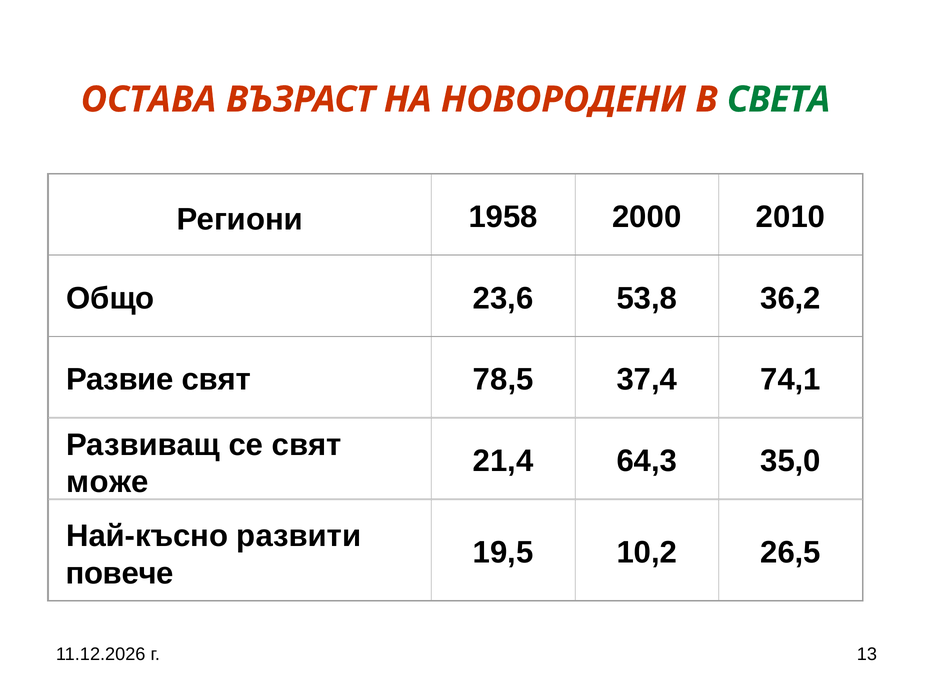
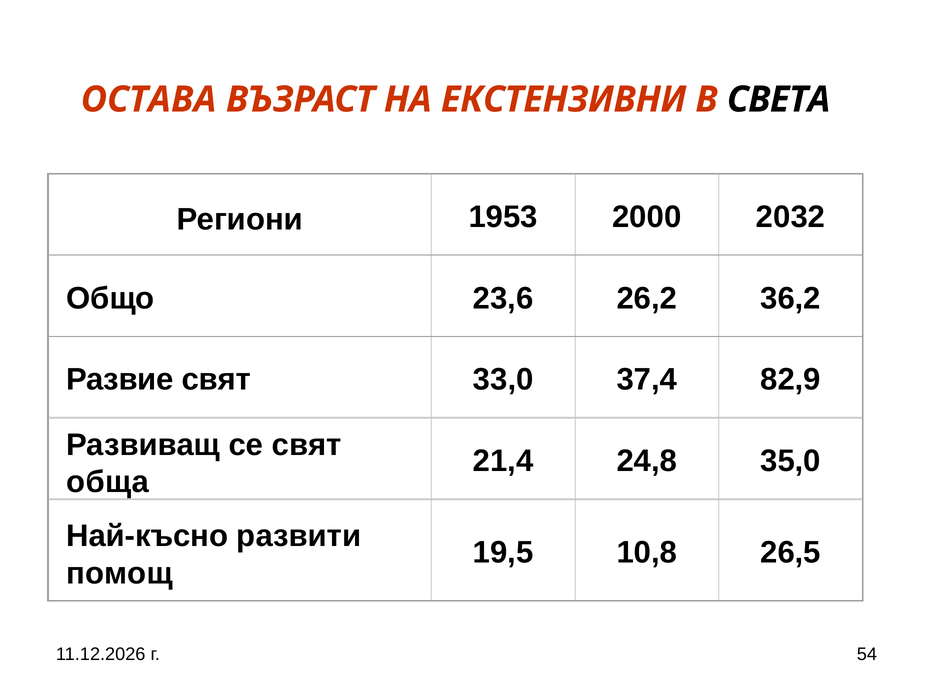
НОВОРОДЕНИ: НОВОРОДЕНИ -> ЕКСТЕНЗИВНИ
СВЕТА colour: green -> black
1958: 1958 -> 1953
2010: 2010 -> 2032
53,8: 53,8 -> 26,2
78,5: 78,5 -> 33,0
74,1: 74,1 -> 82,9
64,3: 64,3 -> 24,8
може: може -> обща
10,2: 10,2 -> 10,8
повече: повече -> помощ
13: 13 -> 54
